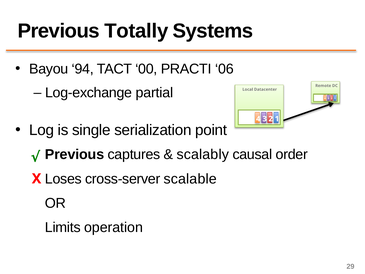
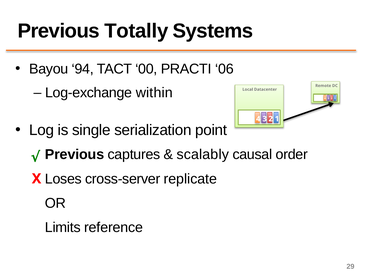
partial: partial -> within
scalable: scalable -> replicate
operation: operation -> reference
